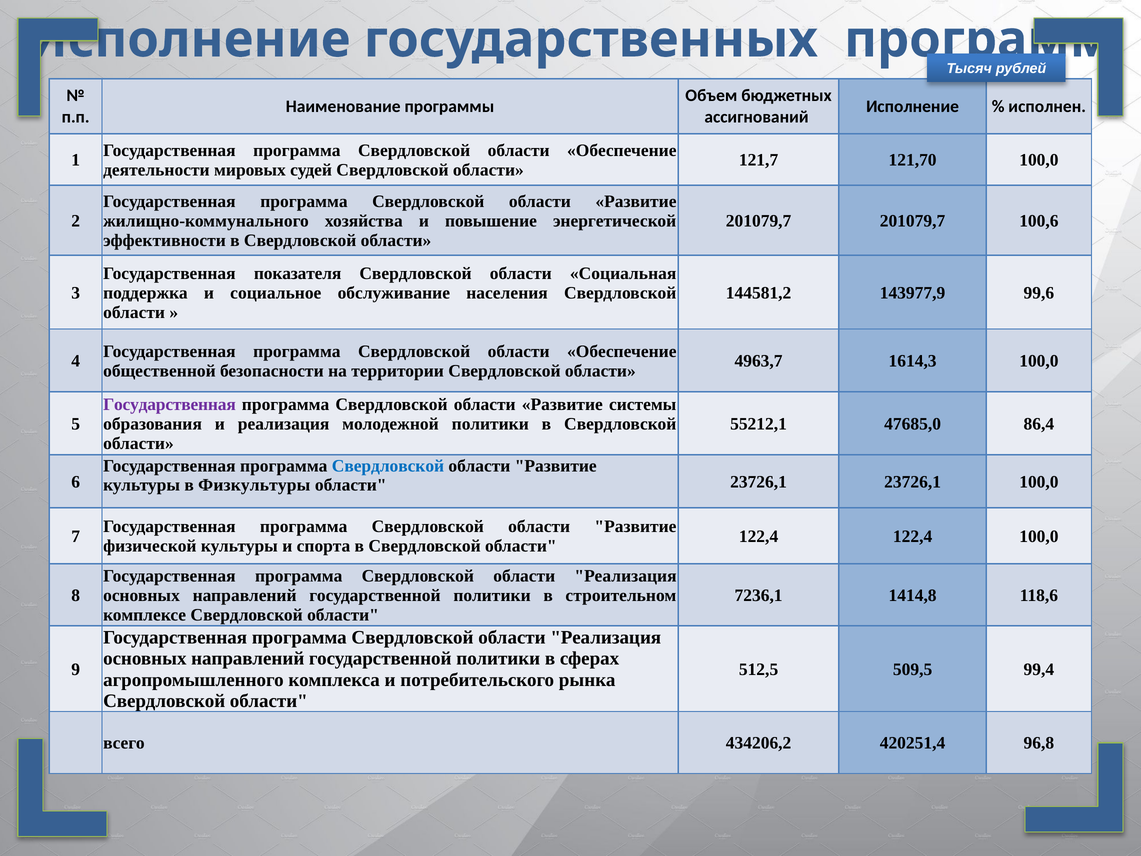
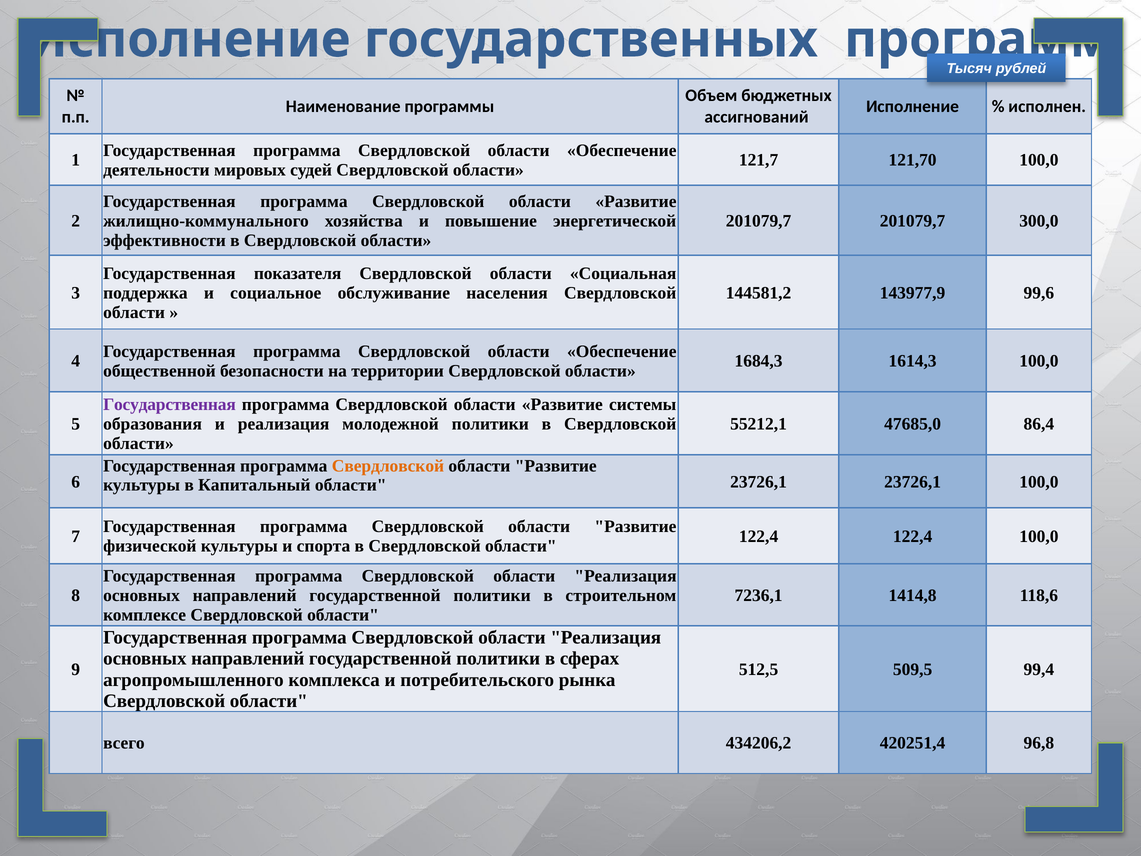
100,6: 100,6 -> 300,0
4963,7: 4963,7 -> 1684,3
Свердловской at (388, 466) colour: blue -> orange
Физкультуры: Физкультуры -> Капитальный
